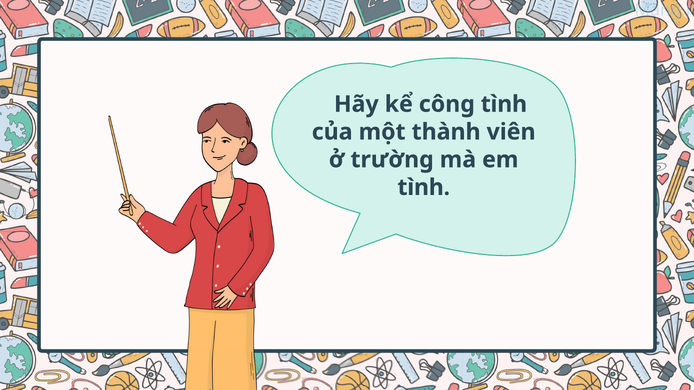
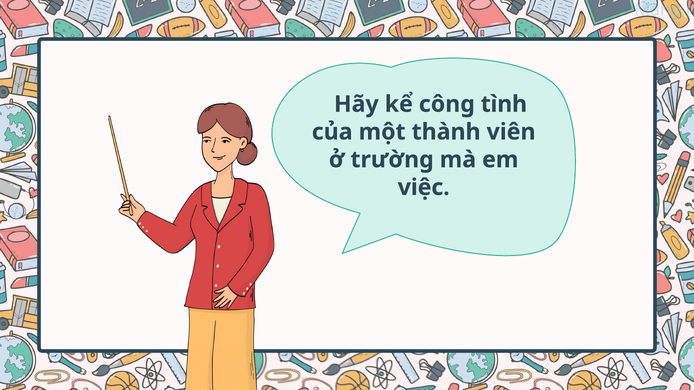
tình at (424, 188): tình -> việc
